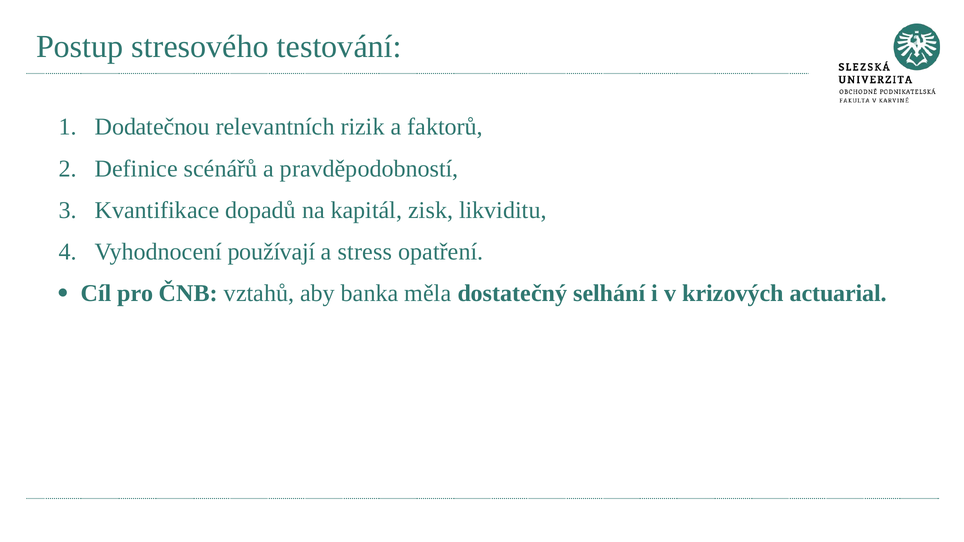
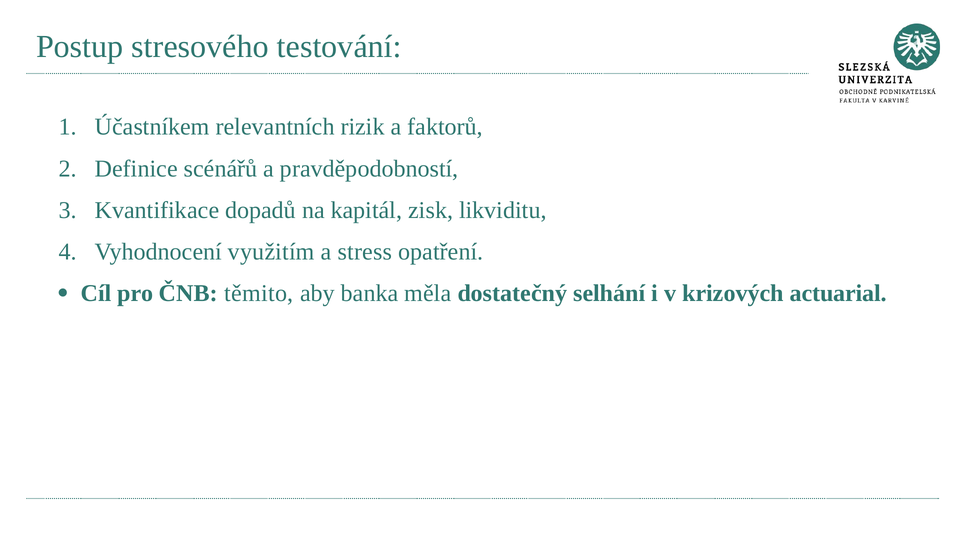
Dodatečnou: Dodatečnou -> Účastníkem
používají: používají -> využitím
vztahů: vztahů -> těmito
